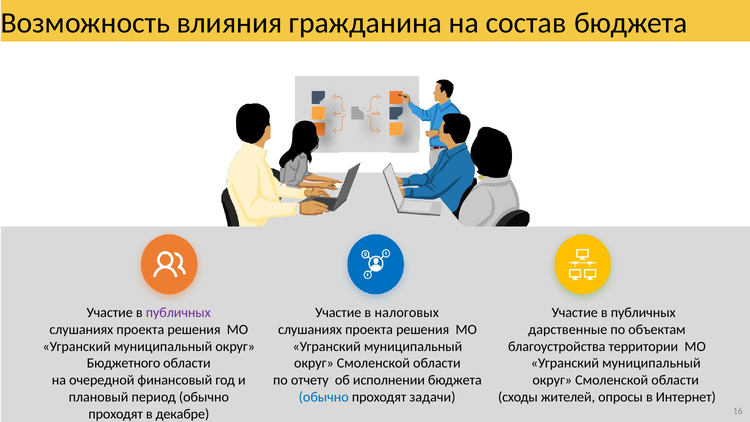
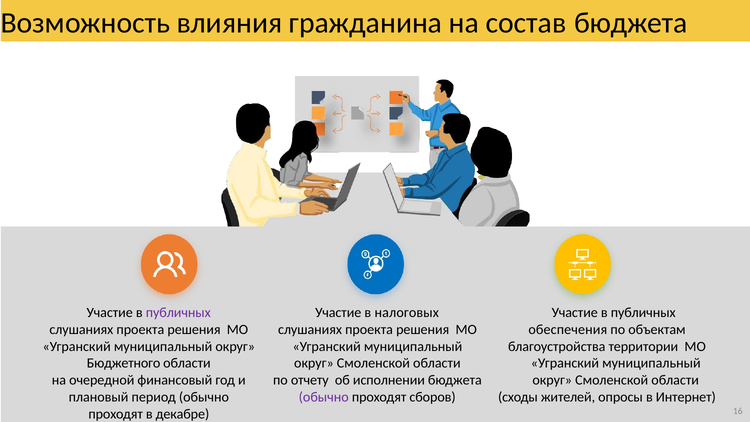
дарственные: дарственные -> обеспечения
обычно at (324, 397) colour: blue -> purple
задачи: задачи -> сборов
